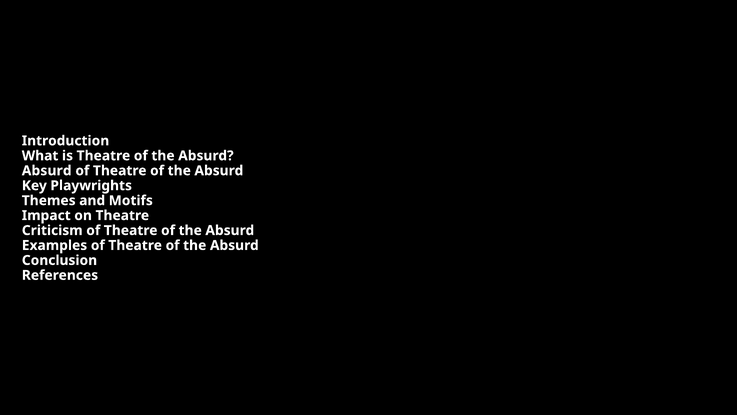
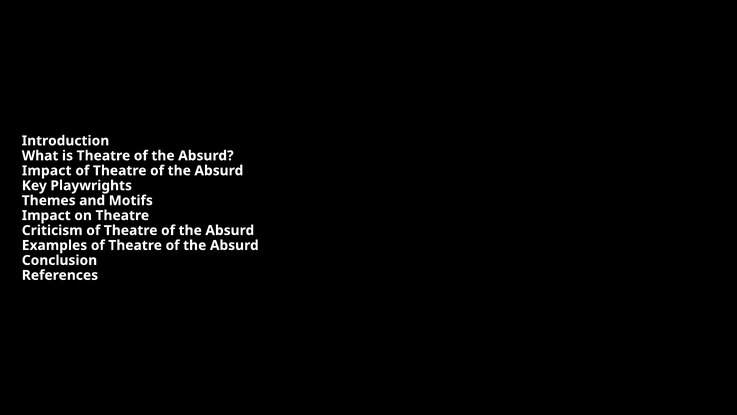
Absurd at (47, 171): Absurd -> Impact
